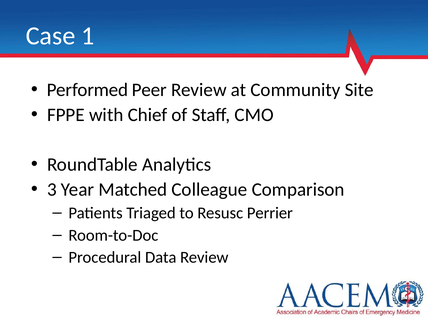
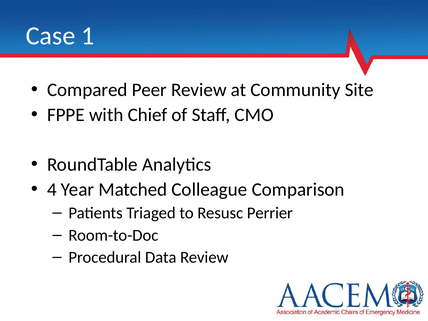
Performed: Performed -> Compared
3: 3 -> 4
